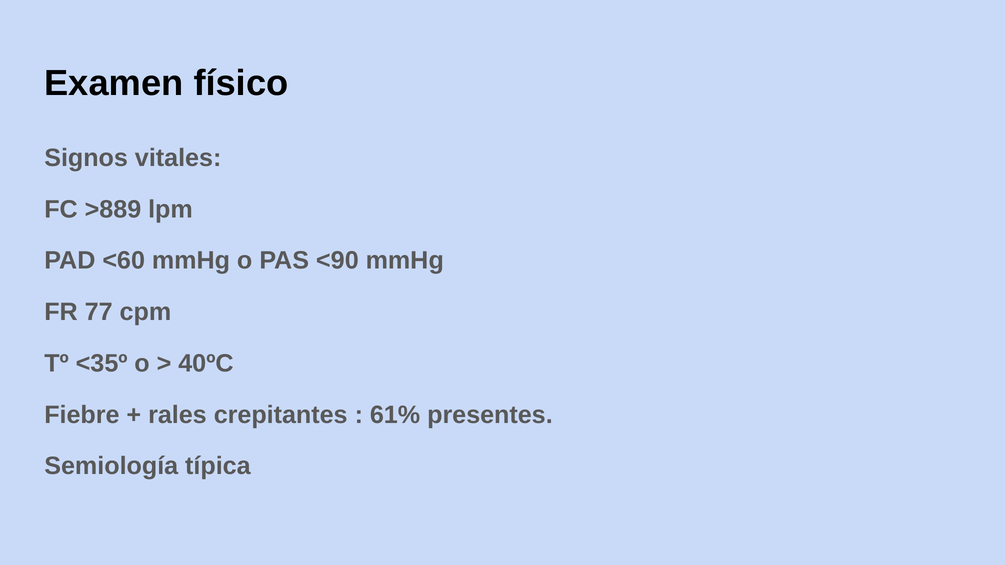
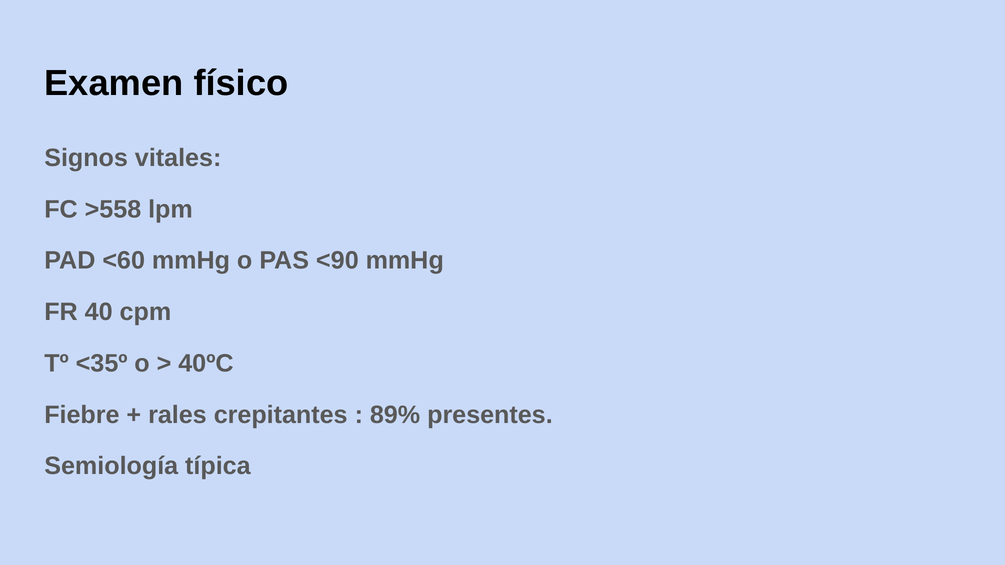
>889: >889 -> >558
77: 77 -> 40
61%: 61% -> 89%
